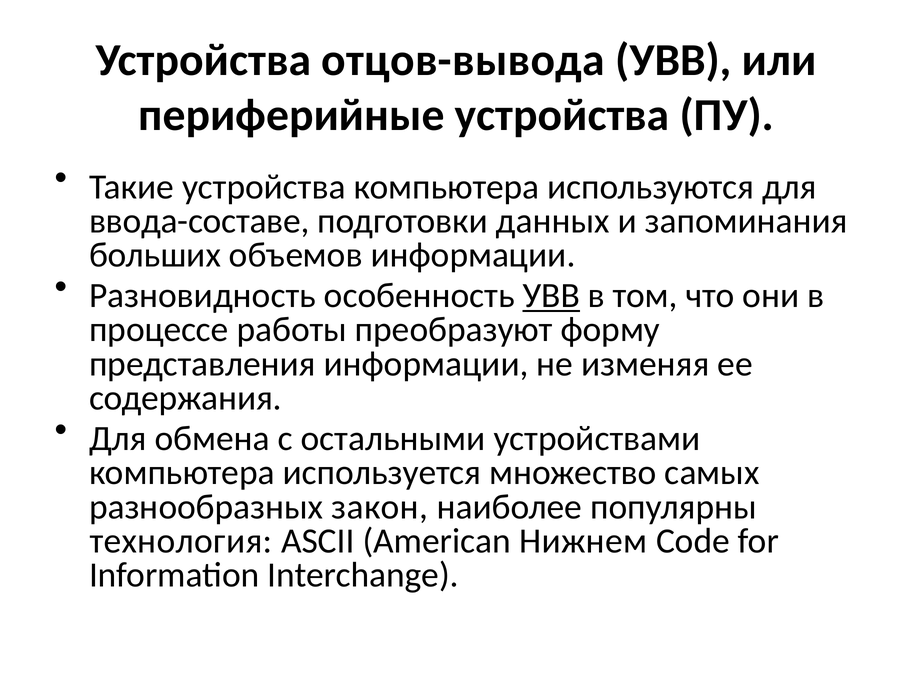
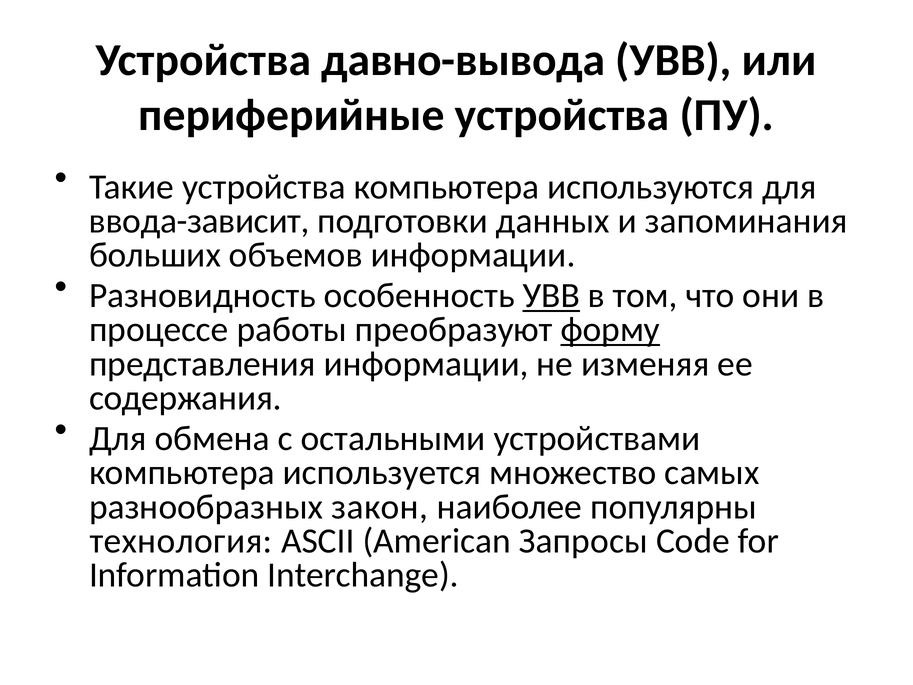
отцов-вывода: отцов-вывода -> давно-вывода
ввода-составе: ввода-составе -> ввода-зависит
форму underline: none -> present
Нижнем: Нижнем -> Запросы
